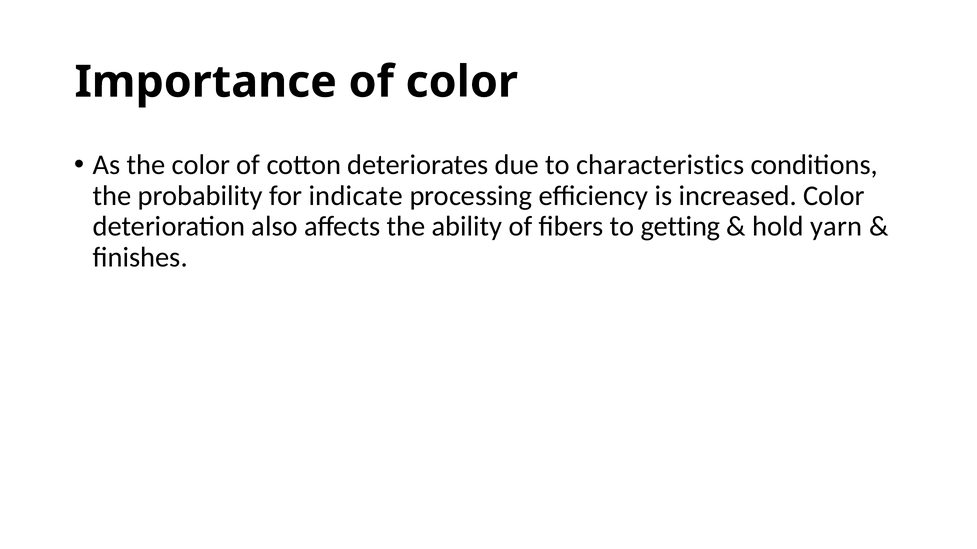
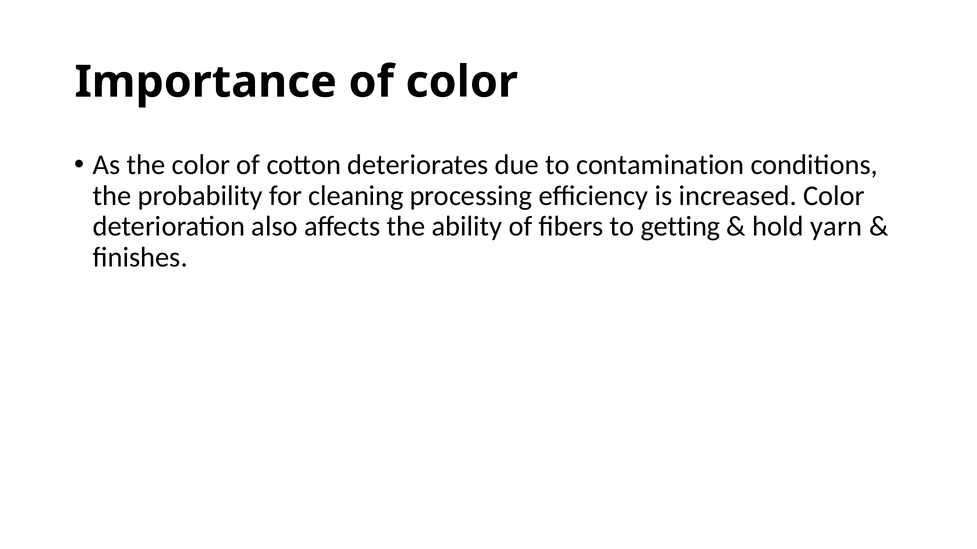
characteristics: characteristics -> contamination
indicate: indicate -> cleaning
